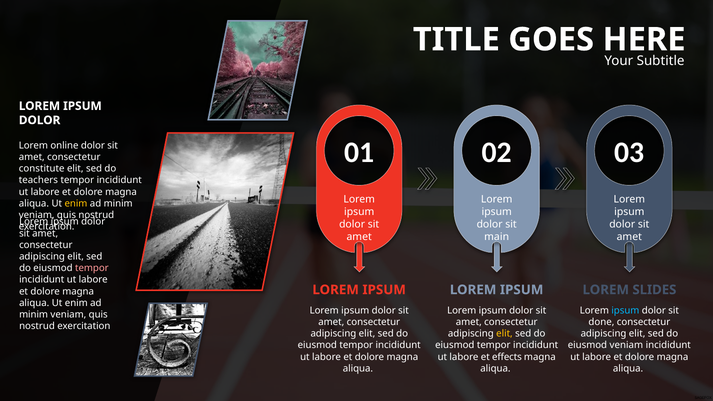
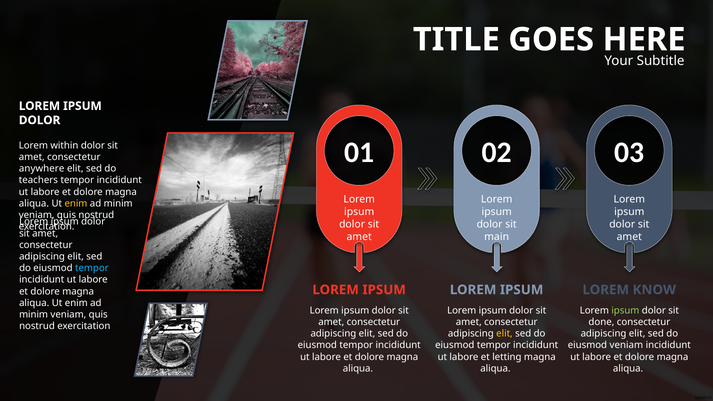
online: online -> within
constitute: constitute -> anywhere
tempor at (92, 268) colour: pink -> light blue
SLIDES: SLIDES -> KNOW
ipsum at (625, 311) colour: light blue -> light green
effects: effects -> letting
